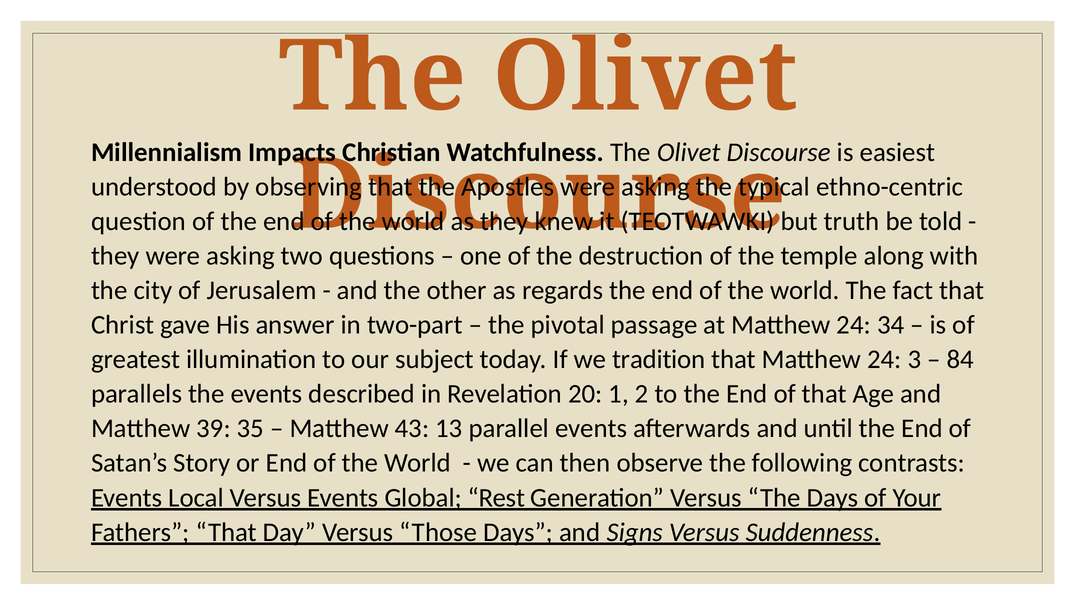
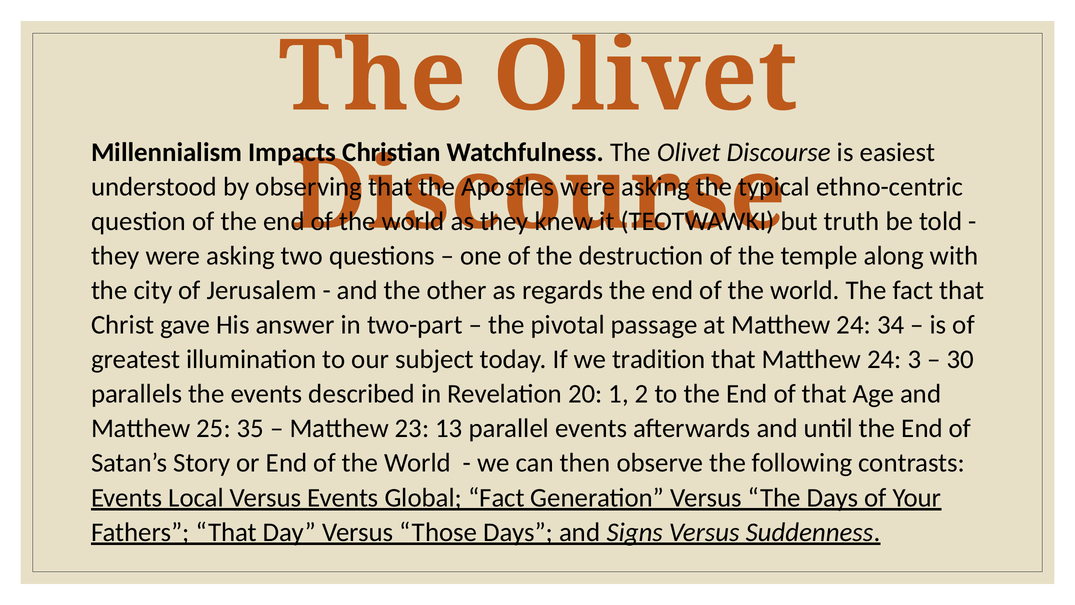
84: 84 -> 30
39: 39 -> 25
43: 43 -> 23
Global Rest: Rest -> Fact
